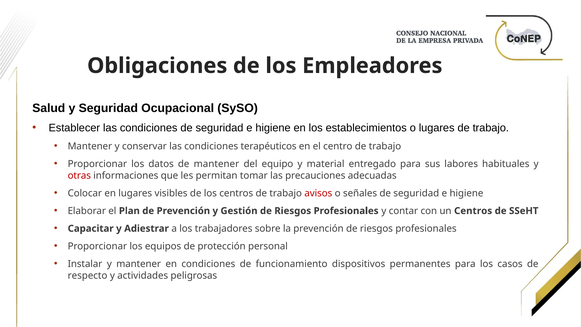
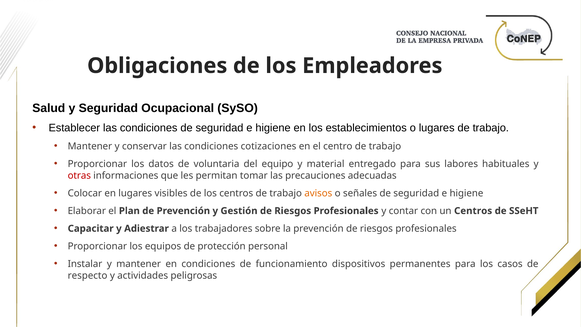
terapéuticos: terapéuticos -> cotizaciones
de mantener: mantener -> voluntaria
avisos colour: red -> orange
